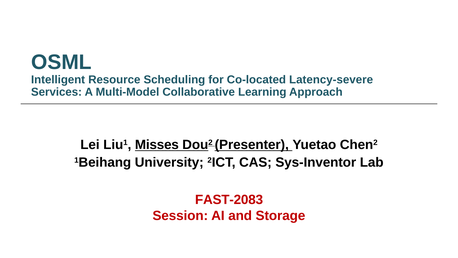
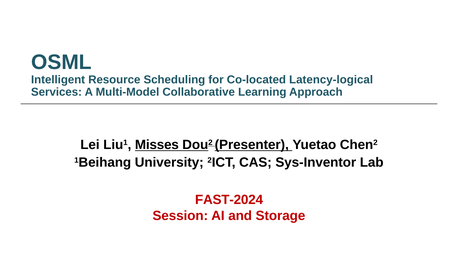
Latency-severe: Latency-severe -> Latency-logical
FAST-2083: FAST-2083 -> FAST-2024
